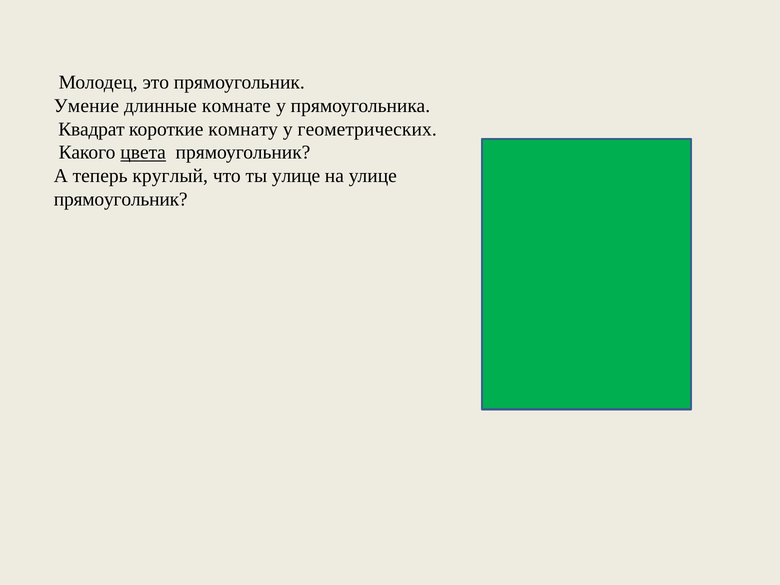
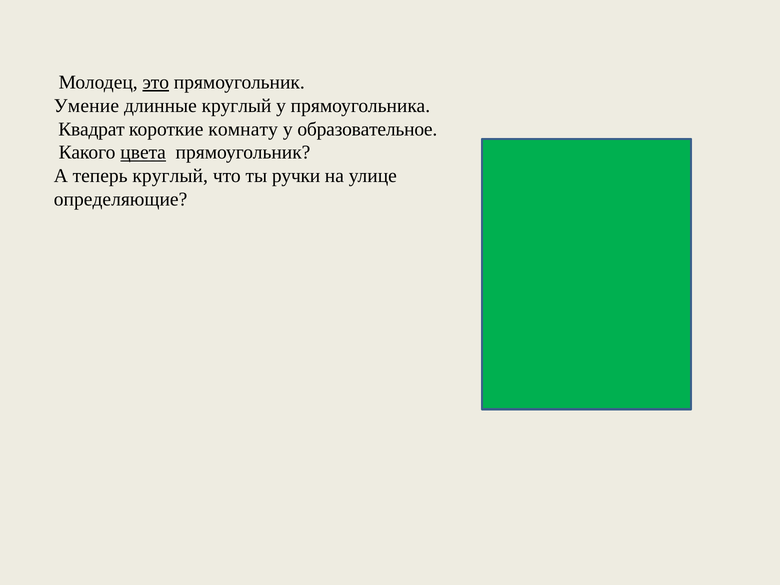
это underline: none -> present
длинные комнате: комнате -> круглый
геометрических: геометрических -> образовательное
ты улице: улице -> ручки
прямоугольник at (121, 199): прямоугольник -> определяющие
